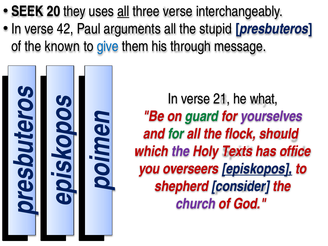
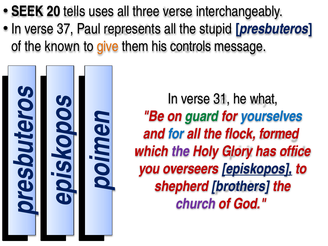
they: they -> tells
all at (123, 11) underline: present -> none
42: 42 -> 37
arguments: arguments -> represents
give colour: blue -> orange
through: through -> controls
21: 21 -> 31
yourselves colour: purple -> blue
for at (176, 134) colour: green -> blue
should: should -> formed
Texts: Texts -> Glory
consider: consider -> brothers
